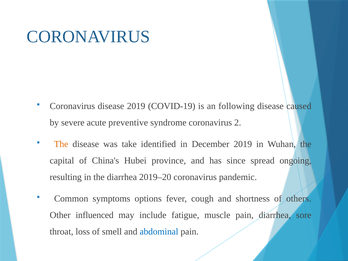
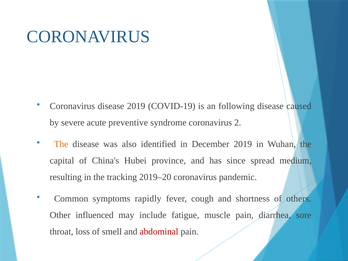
take: take -> also
ongoing: ongoing -> medium
the diarrhea: diarrhea -> tracking
options: options -> rapidly
abdominal colour: blue -> red
